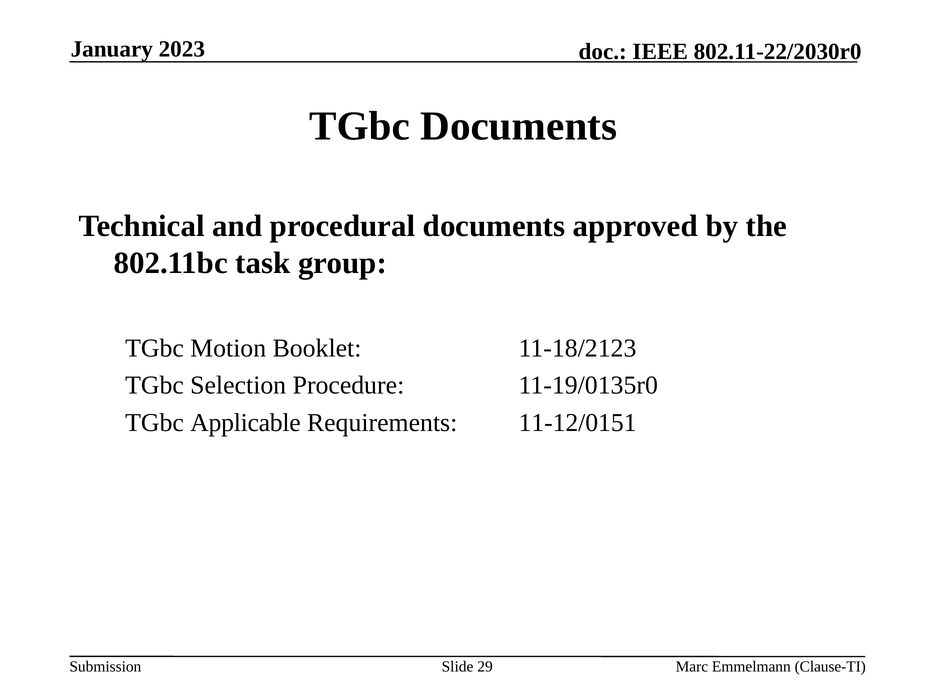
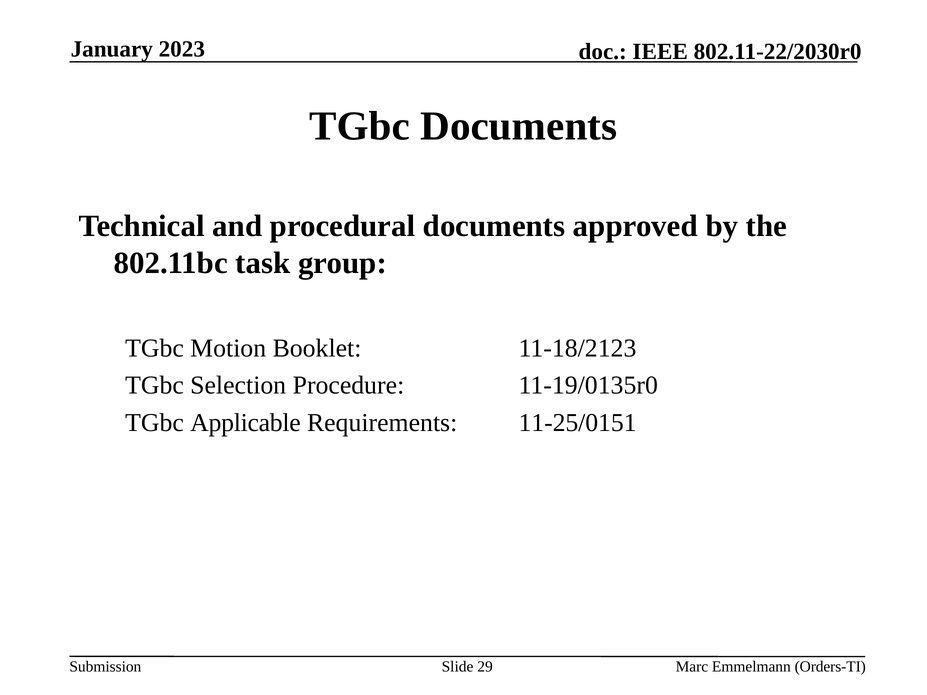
11-12/0151: 11-12/0151 -> 11-25/0151
Clause-TI: Clause-TI -> Orders-TI
